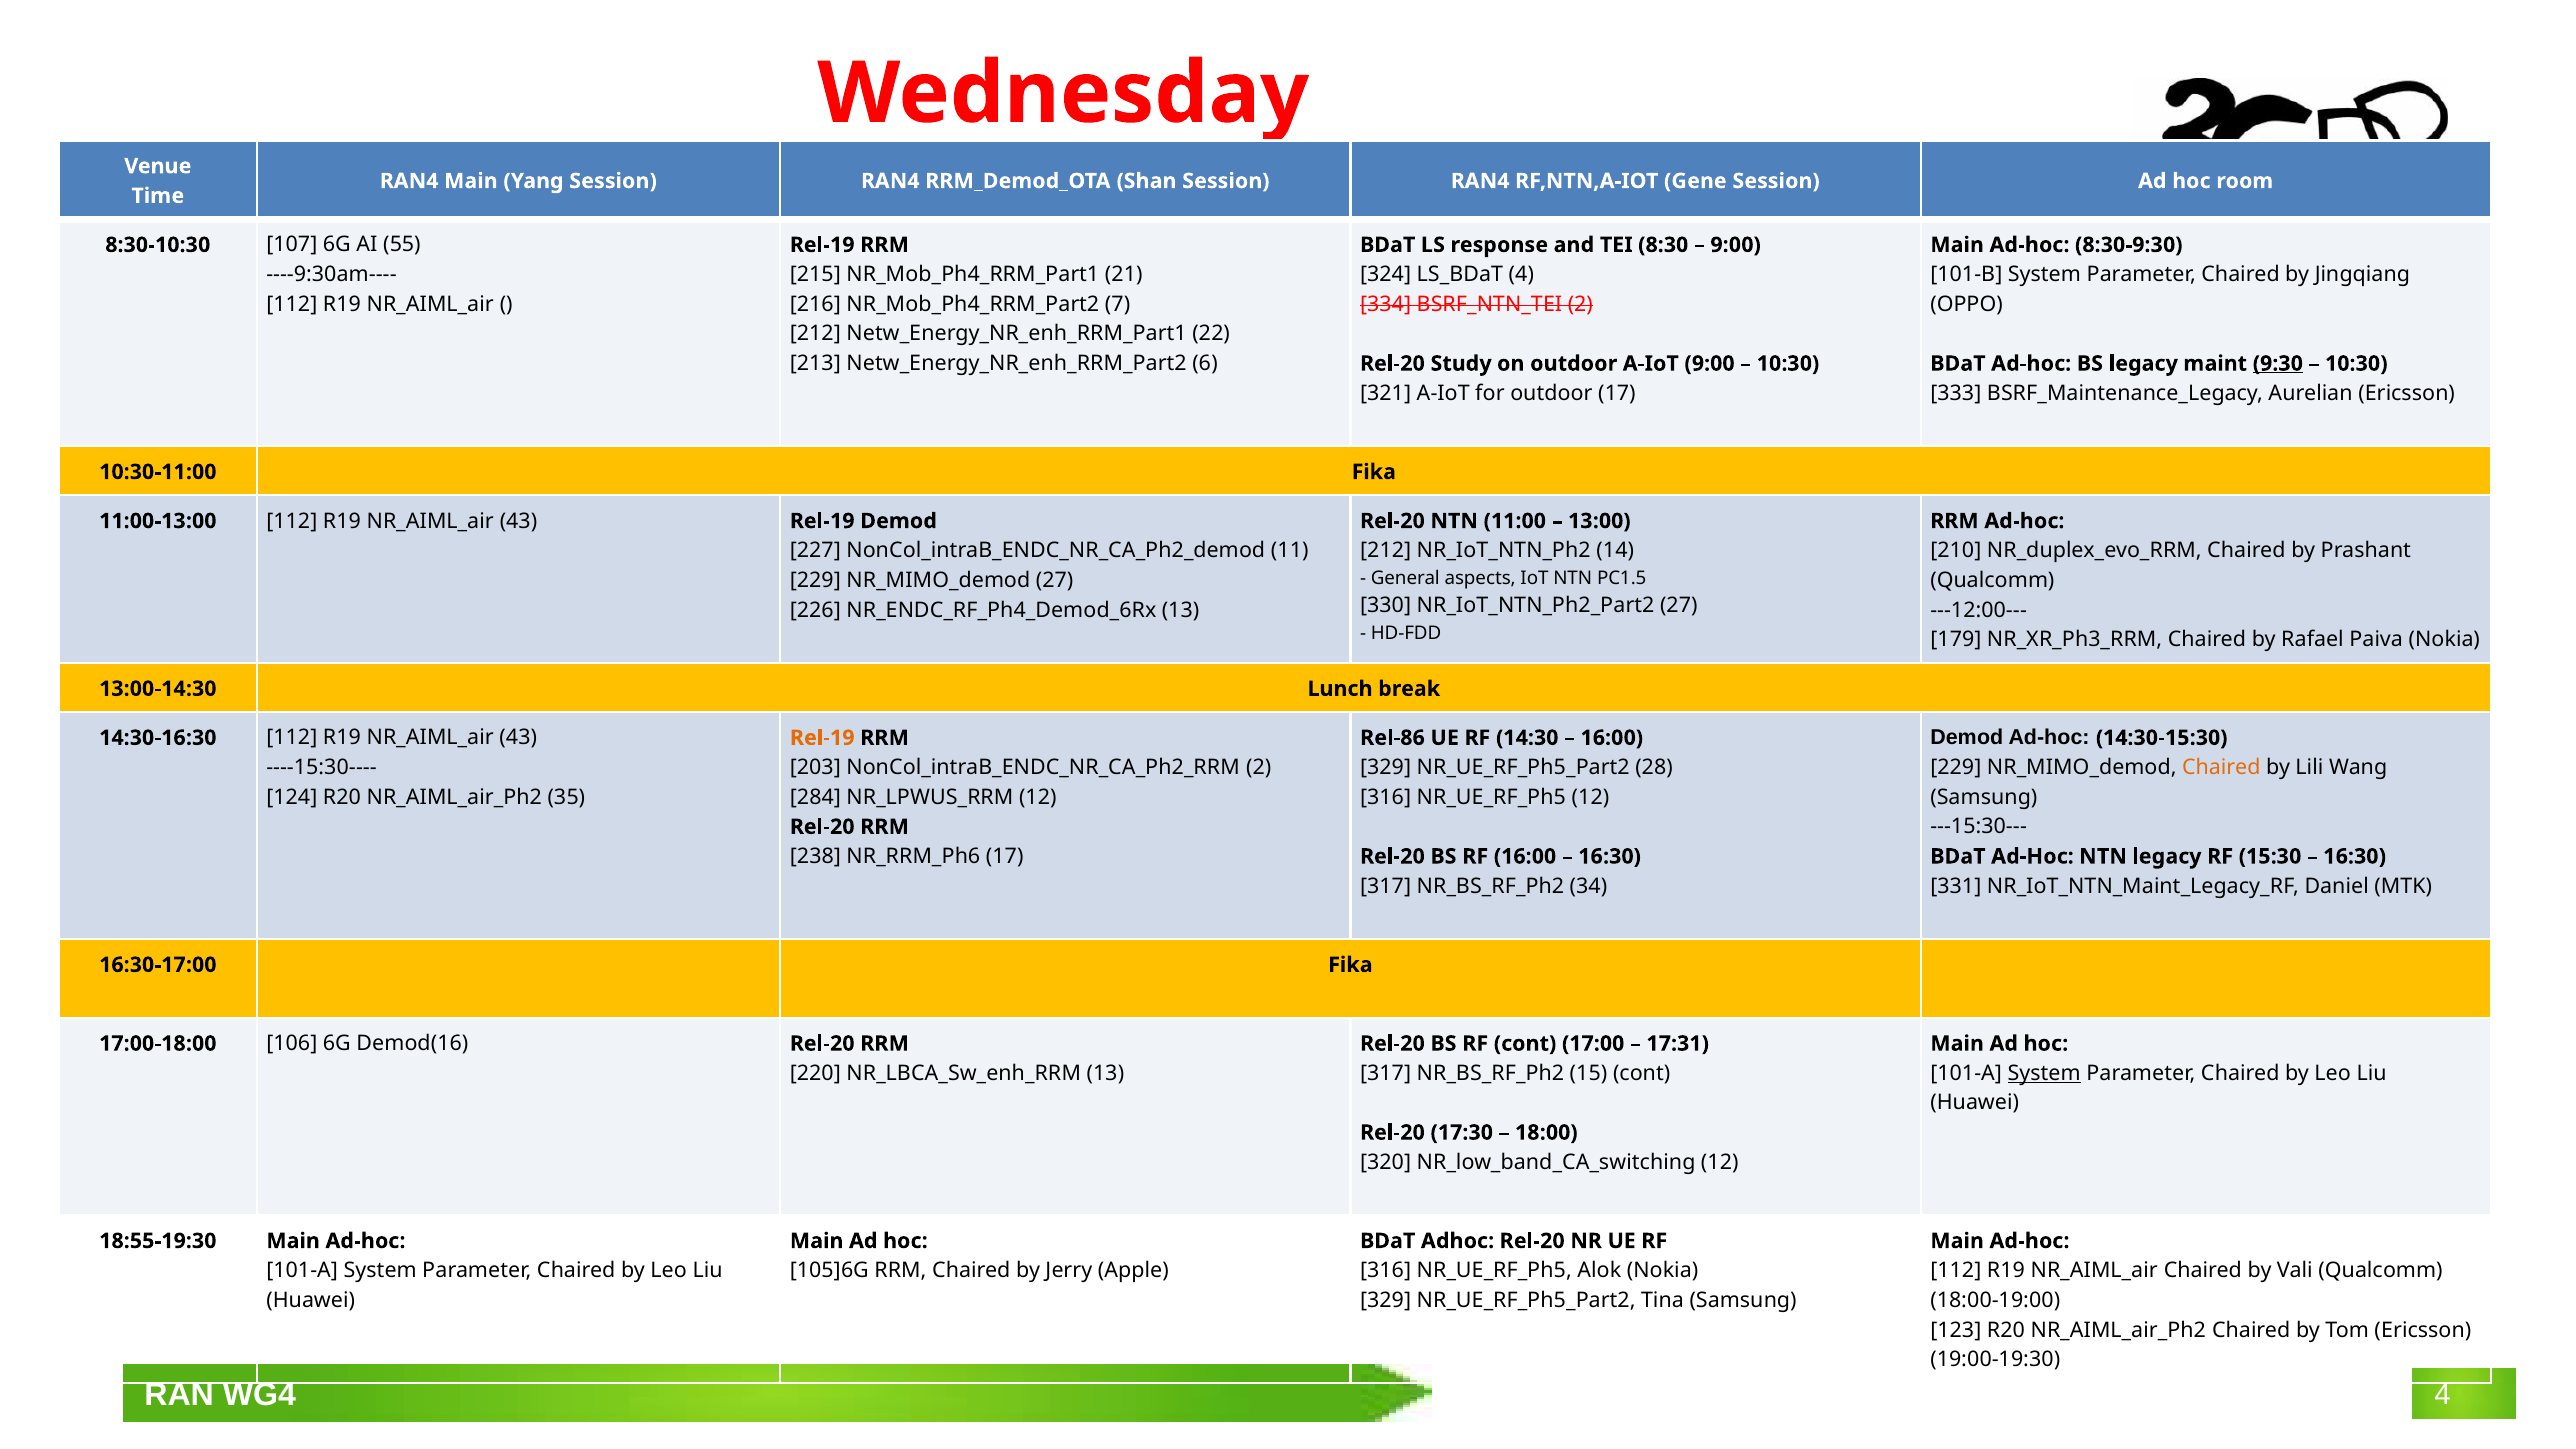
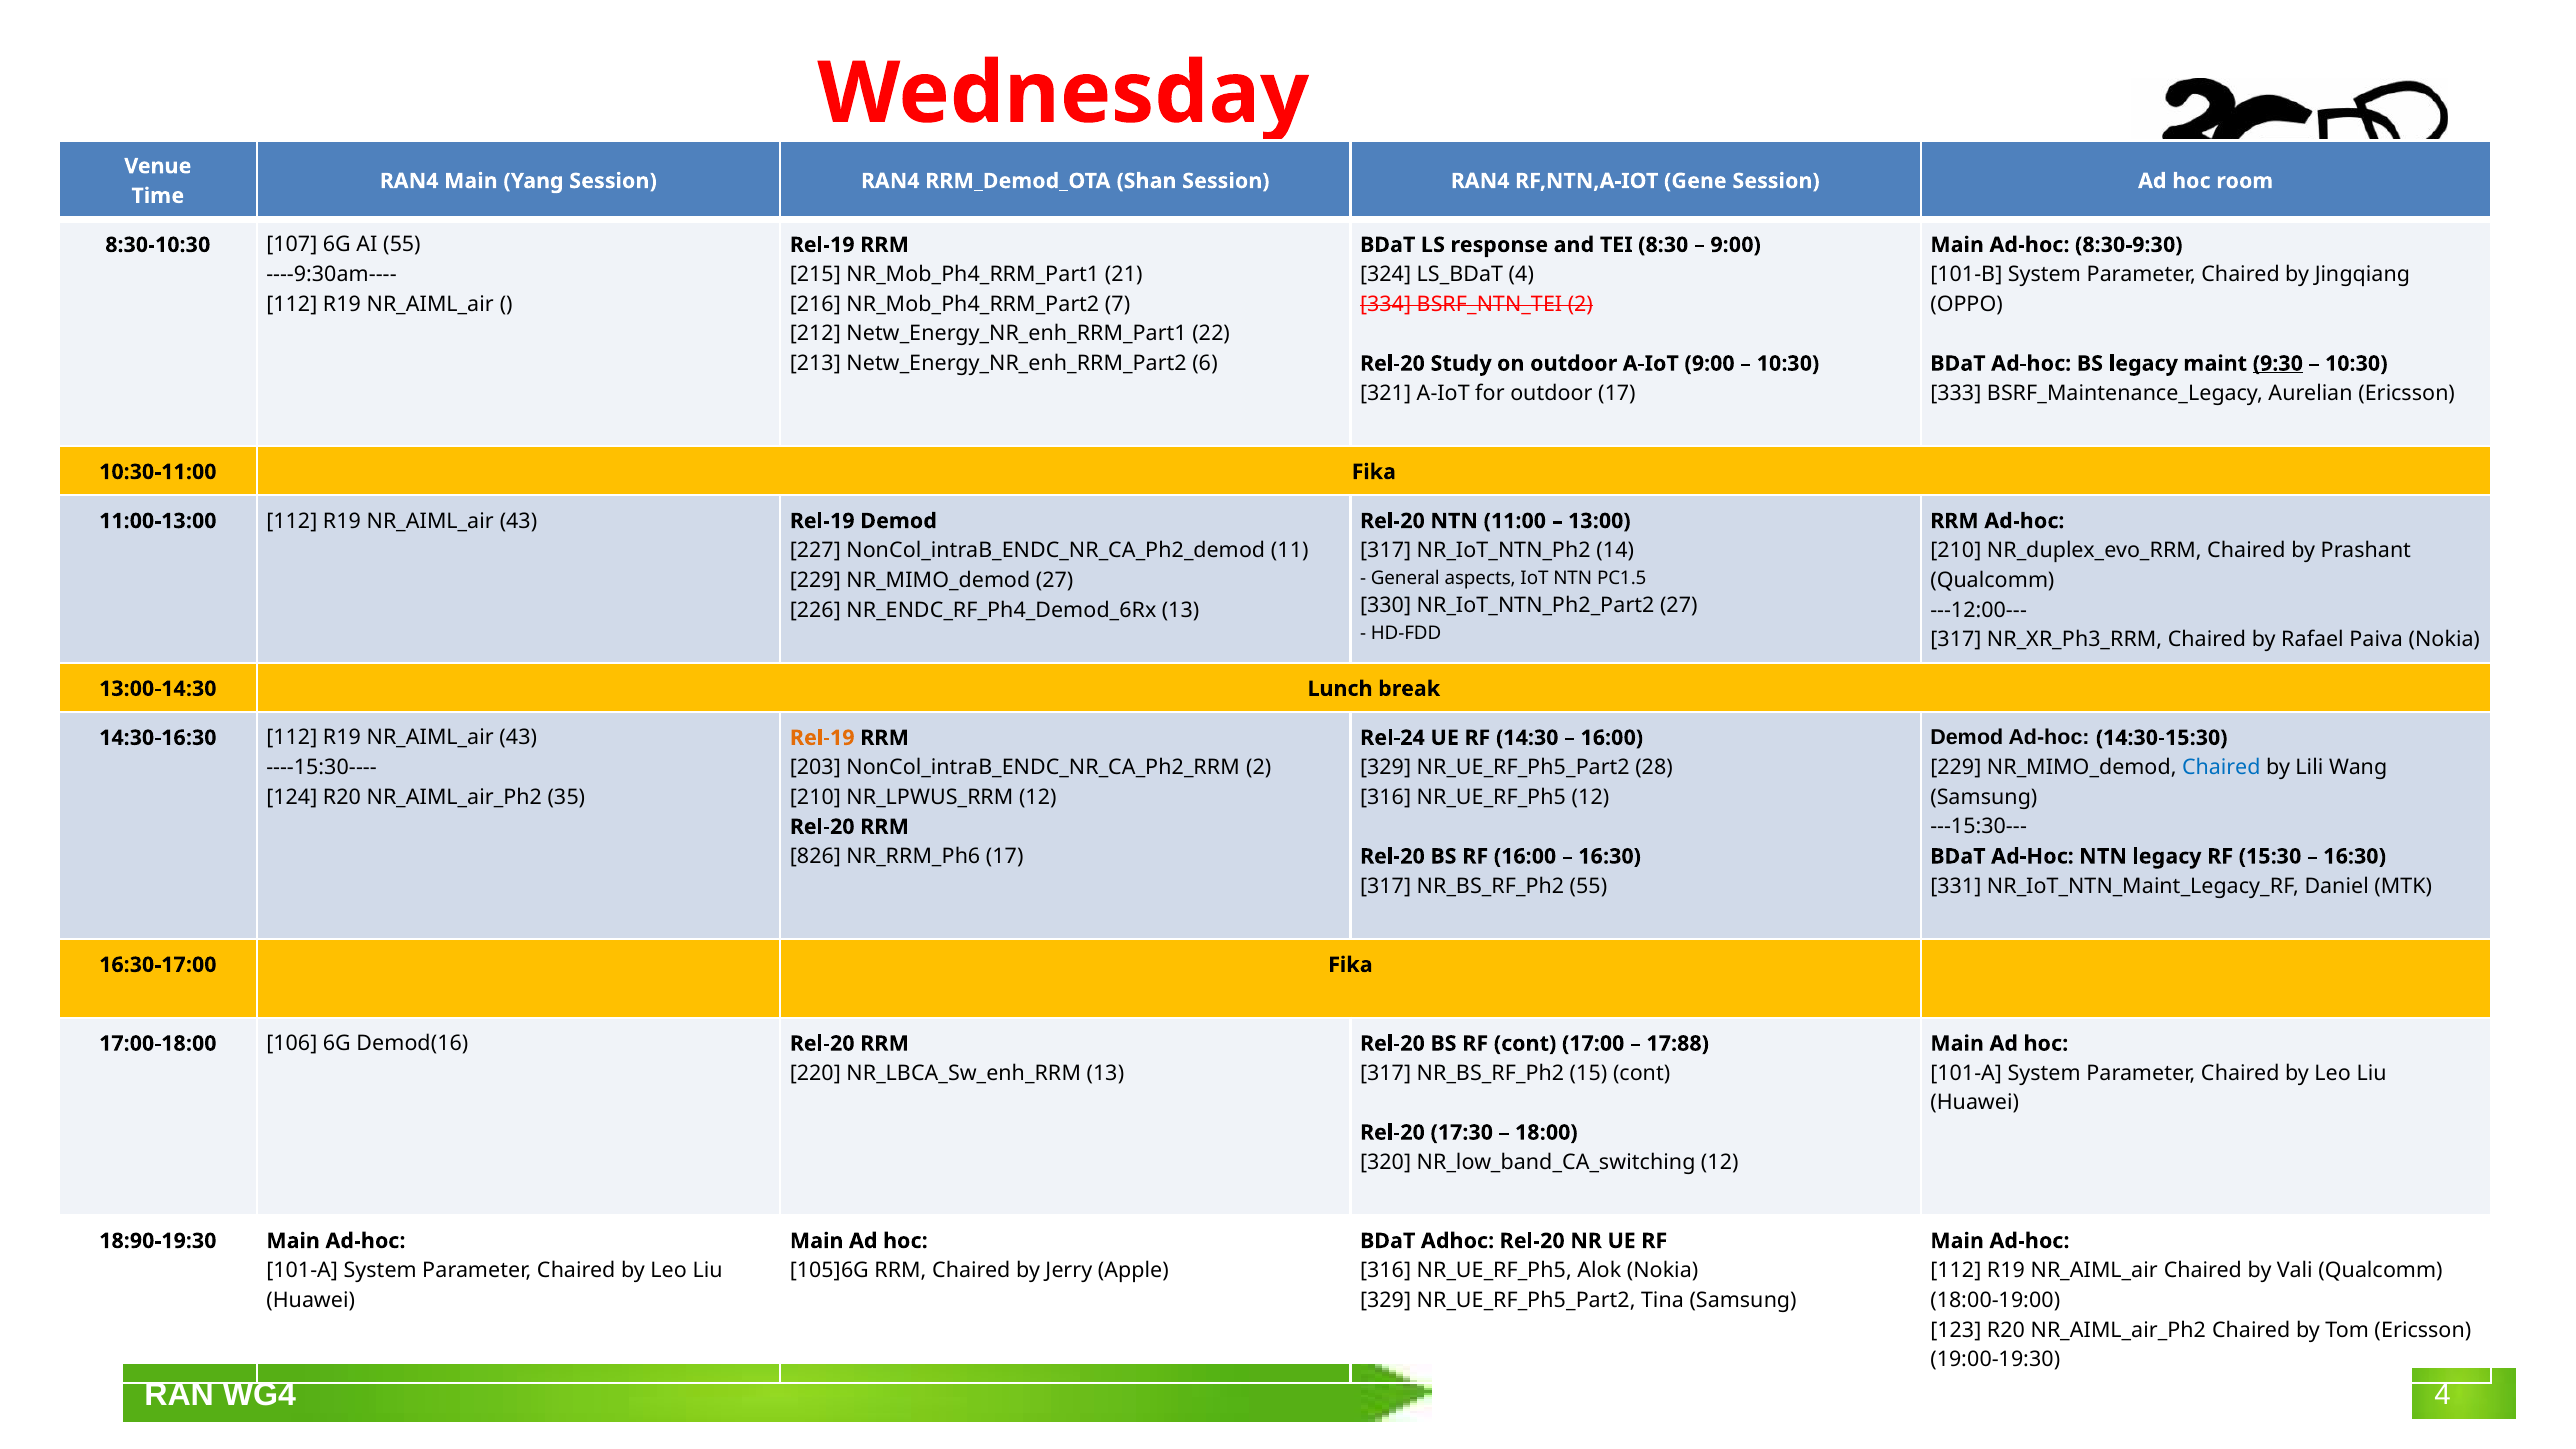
212 at (1386, 551): 212 -> 317
179 at (1956, 640): 179 -> 317
Rel-86: Rel-86 -> Rel-24
Chaired at (2221, 767) colour: orange -> blue
284 at (815, 797): 284 -> 210
238: 238 -> 826
34 at (1588, 886): 34 -> 55
17:31: 17:31 -> 17:88
System at (2044, 1073) underline: present -> none
18:55-19:30: 18:55-19:30 -> 18:90-19:30
